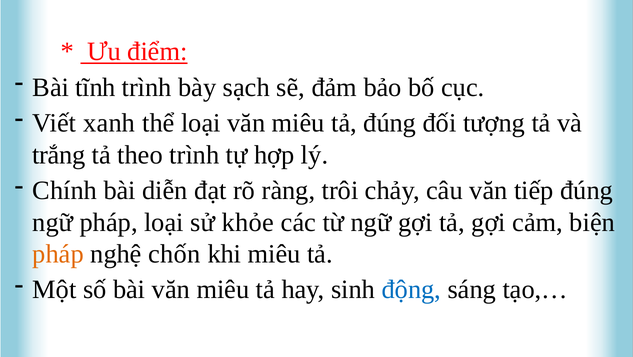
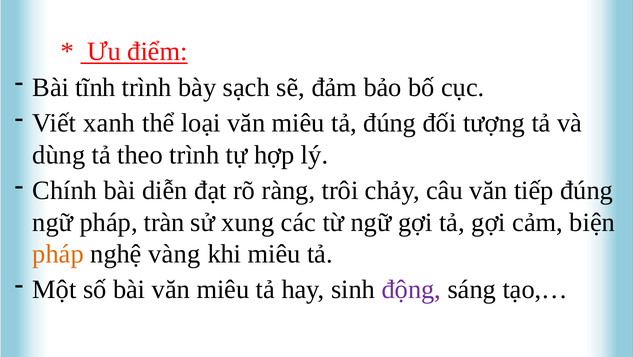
trắng: trắng -> dùng
pháp loại: loại -> tràn
khỏe: khỏe -> xung
chốn: chốn -> vàng
động colour: blue -> purple
